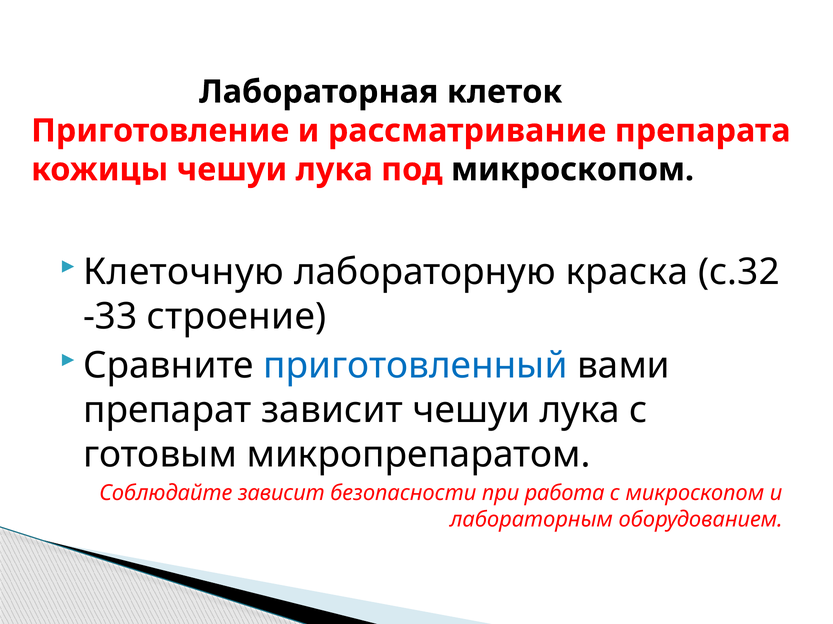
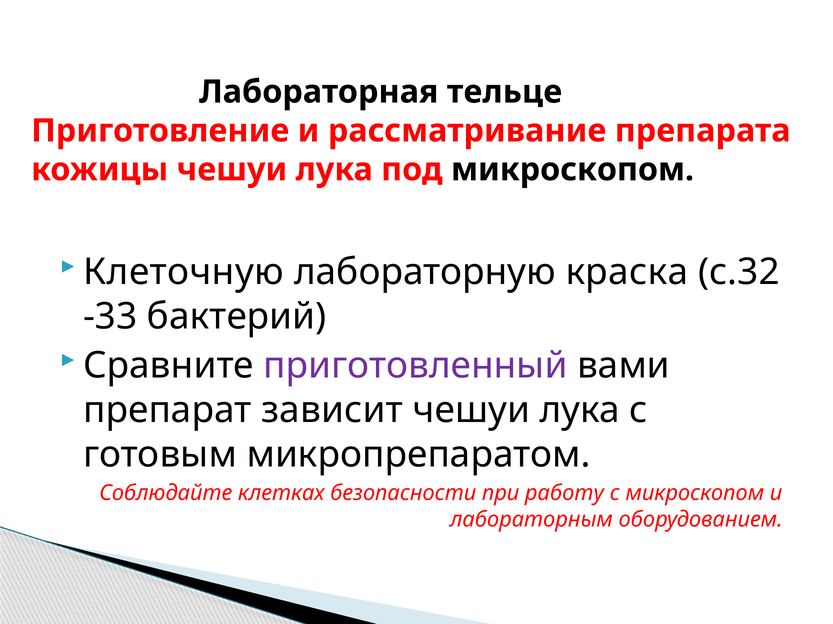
клеток: клеток -> тельце
строение: строение -> бактерий
приготовленный colour: blue -> purple
Соблюдайте зависит: зависит -> клетках
работа: работа -> работу
